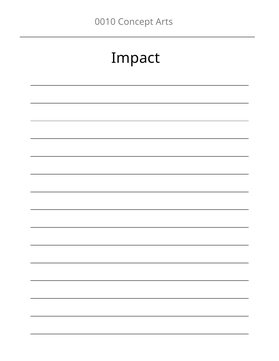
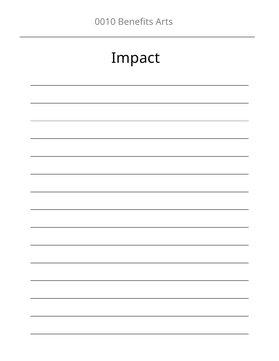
Concept: Concept -> Benefits
